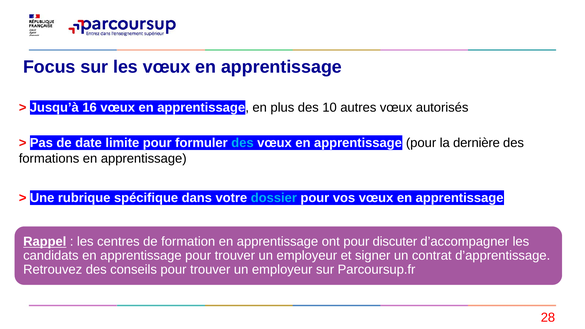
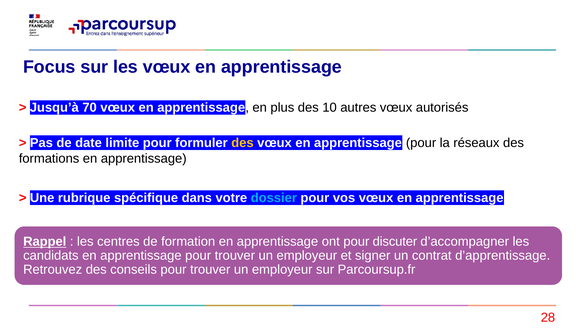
16: 16 -> 70
des at (242, 143) colour: light blue -> yellow
dernière: dernière -> réseaux
